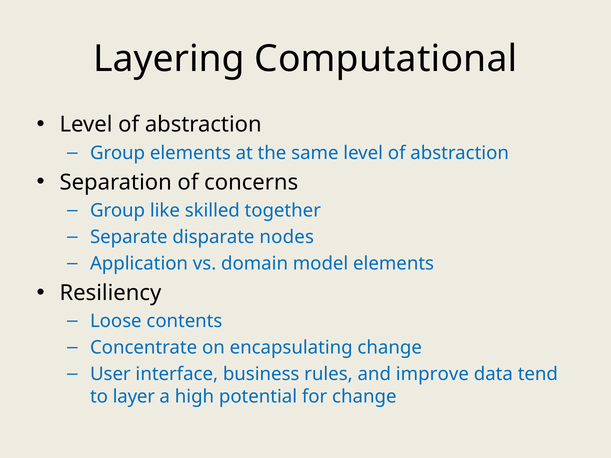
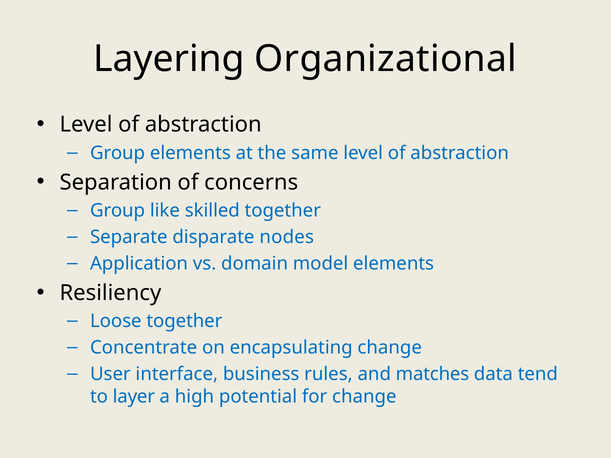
Computational: Computational -> Organizational
Loose contents: contents -> together
improve: improve -> matches
